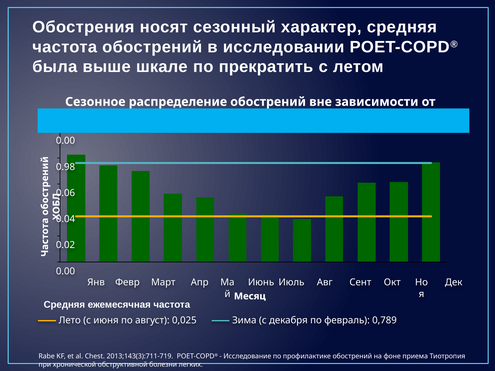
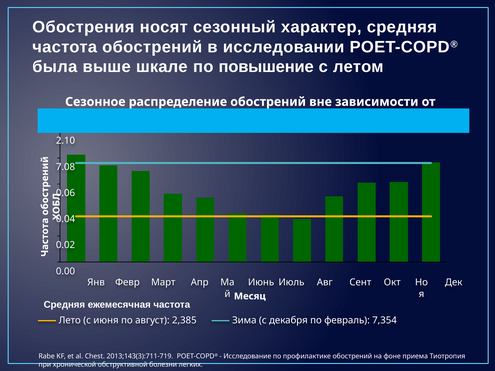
прекратить: прекратить -> повышение
0.00 at (66, 141): 0.00 -> 2.10
0.98: 0.98 -> 7.08
0,025: 0,025 -> 2,385
0,789: 0,789 -> 7,354
